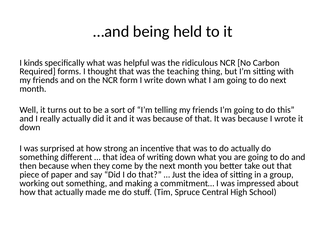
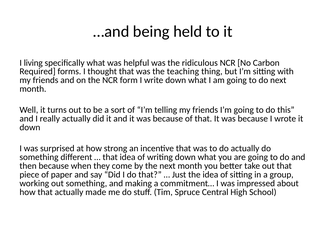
kinds: kinds -> living
